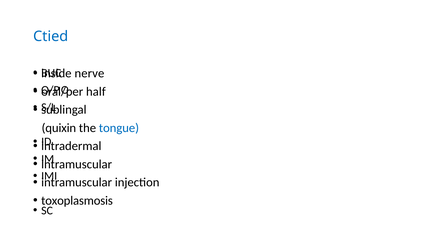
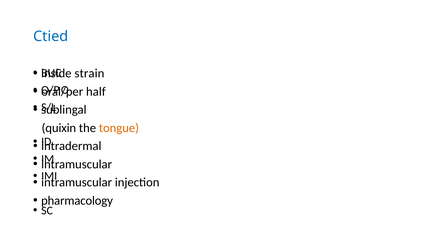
nerve: nerve -> strain
tongue colour: blue -> orange
toxoplasmosis: toxoplasmosis -> pharmacology
